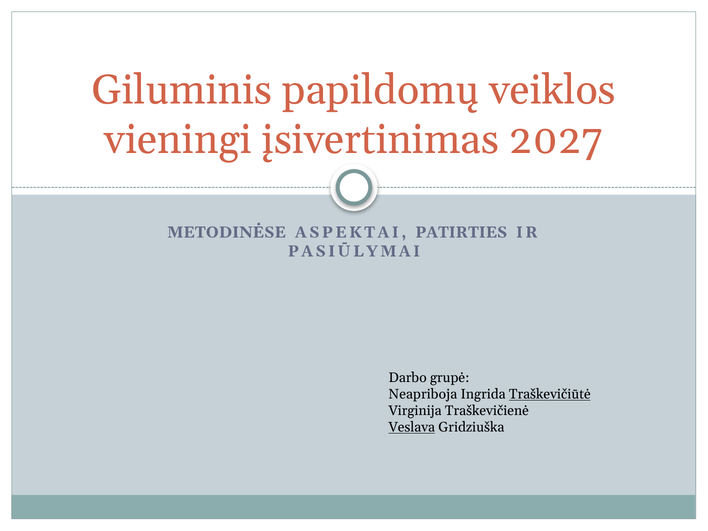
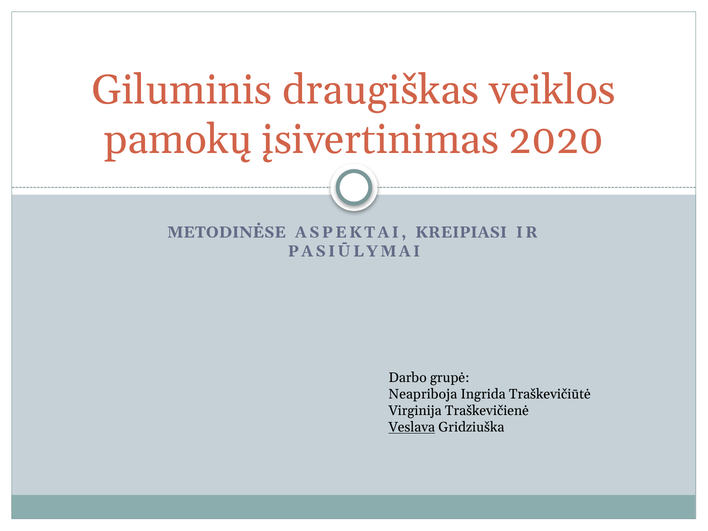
papildomų: papildomų -> draugiškas
vieningi: vieningi -> pamokų
2027: 2027 -> 2020
PATIRTIES: PATIRTIES -> KREIPIASI
Traškevičiūtė underline: present -> none
